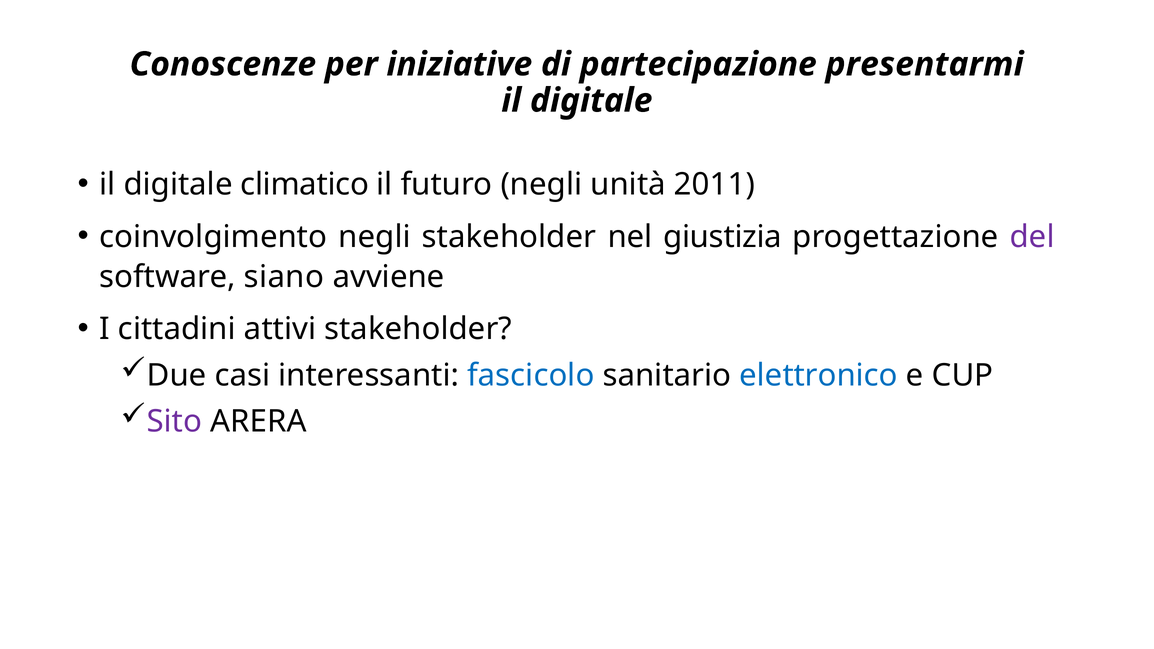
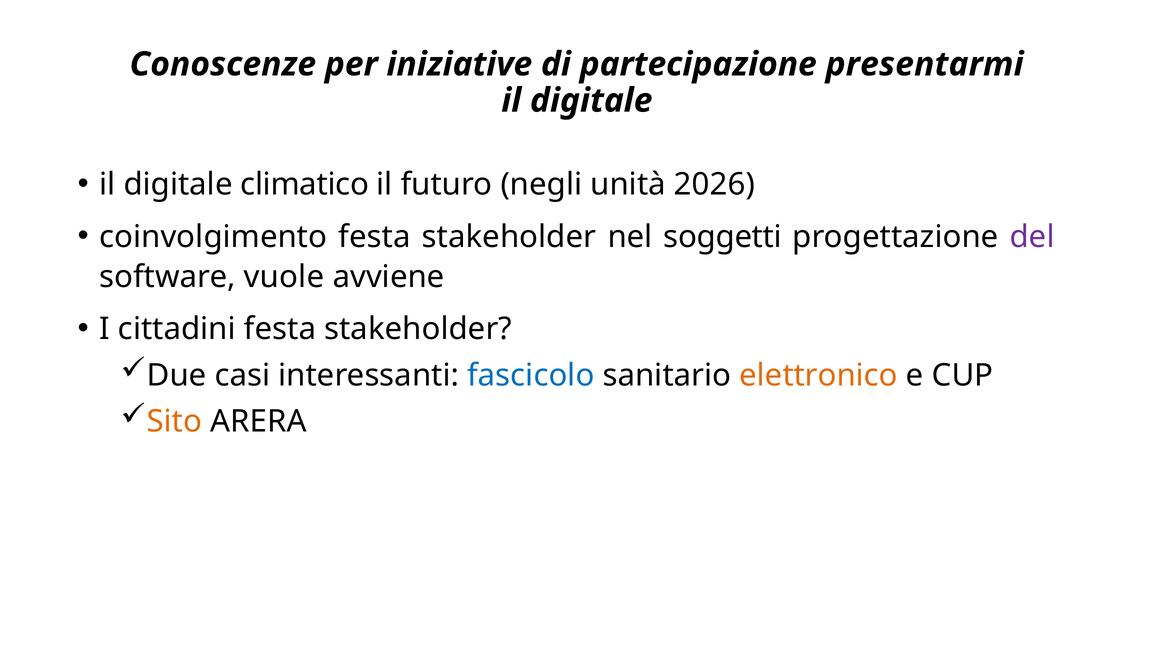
2011: 2011 -> 2026
coinvolgimento negli: negli -> festa
giustizia: giustizia -> soggetti
siano: siano -> vuole
cittadini attivi: attivi -> festa
elettronico colour: blue -> orange
Sito colour: purple -> orange
